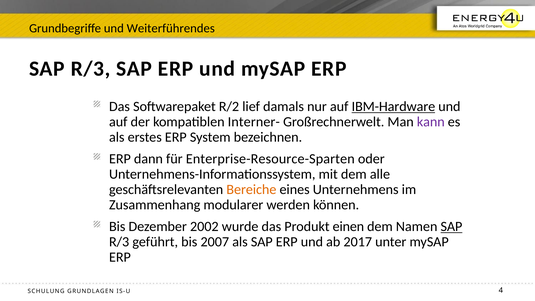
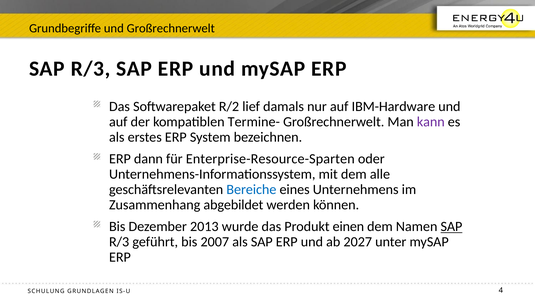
und Weiterführendes: Weiterführendes -> Großrechnerwelt
IBM-Hardware underline: present -> none
Interner-: Interner- -> Termine-
Bereiche colour: orange -> blue
modularer: modularer -> abgebildet
2002: 2002 -> 2013
2017: 2017 -> 2027
